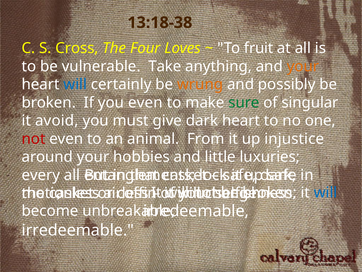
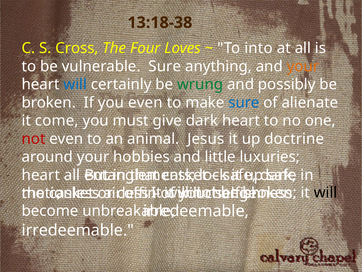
fruit: fruit -> into
vulnerable Take: Take -> Sure
wrung colour: orange -> green
sure at (244, 102) colour: green -> blue
singular: singular -> alienate
avoid: avoid -> come
From: From -> Jesus
injustice: injustice -> doctrine
every at (41, 175): every -> heart
will at (326, 192) colour: blue -> black
